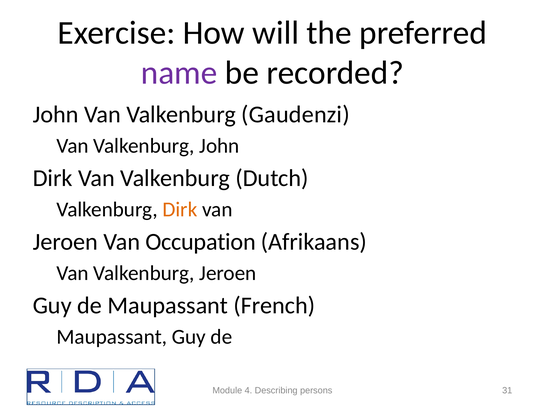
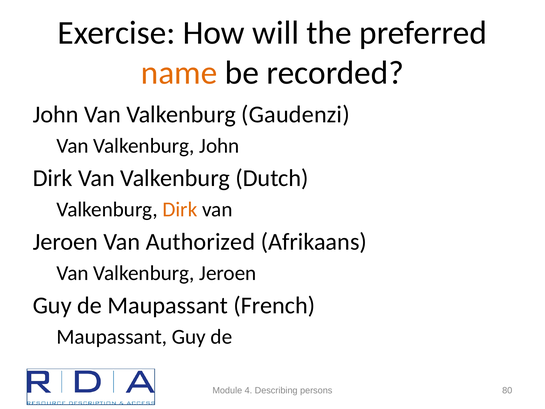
name colour: purple -> orange
Occupation: Occupation -> Authorized
31: 31 -> 80
